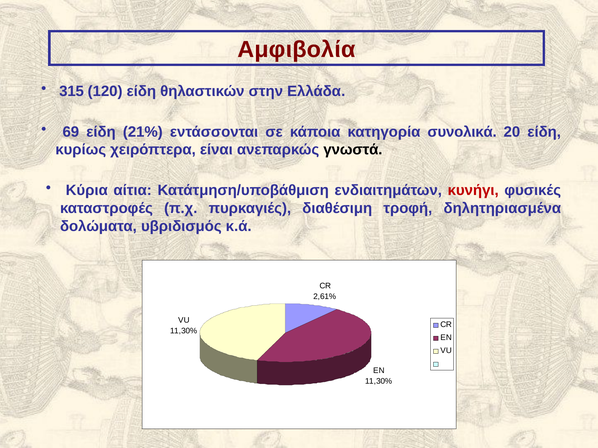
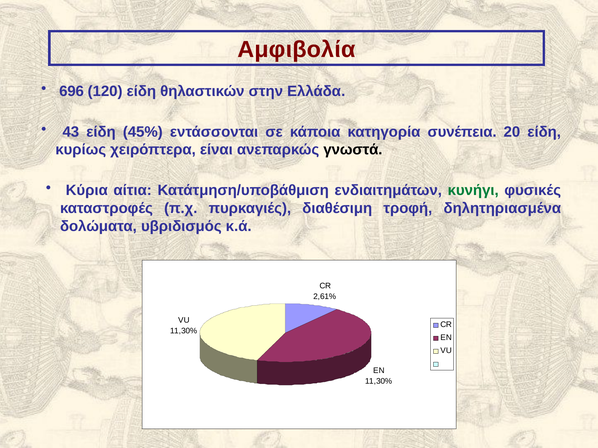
315: 315 -> 696
69: 69 -> 43
21%: 21% -> 45%
συνολικά: συνολικά -> συνέπεια
κυνήγι colour: red -> green
